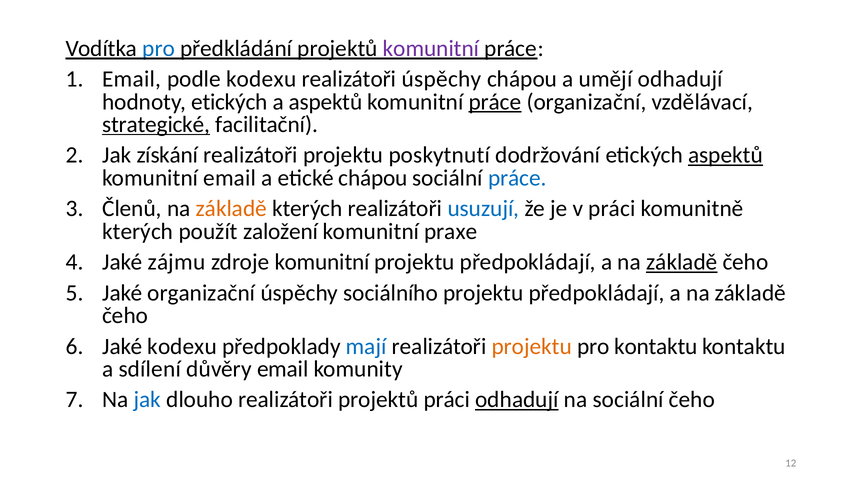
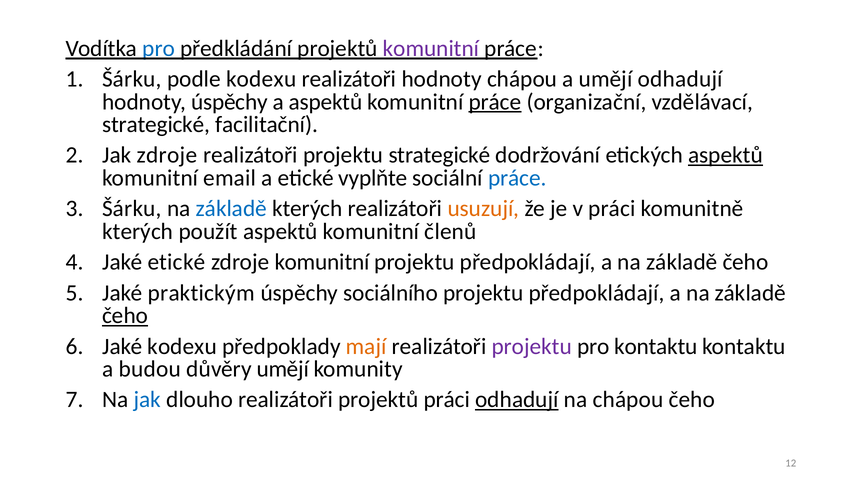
Email at (132, 79): Email -> Šárku
realizátoři úspěchy: úspěchy -> hodnoty
hodnoty etických: etických -> úspěchy
strategické at (156, 124) underline: present -> none
Jak získání: získání -> zdroje
projektu poskytnutí: poskytnutí -> strategické
etické chápou: chápou -> vyplňte
Členů at (132, 209): Členů -> Šárku
základě at (231, 209) colour: orange -> blue
usuzují colour: blue -> orange
použít založení: založení -> aspektů
praxe: praxe -> členů
Jaké zájmu: zájmu -> etické
základě at (682, 262) underline: present -> none
Jaké organizační: organizační -> praktickým
čeho at (125, 315) underline: none -> present
mají colour: blue -> orange
projektu at (532, 346) colour: orange -> purple
sdílení: sdílení -> budou
důvěry email: email -> umějí
na sociální: sociální -> chápou
